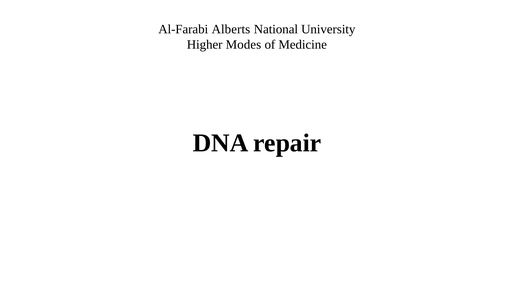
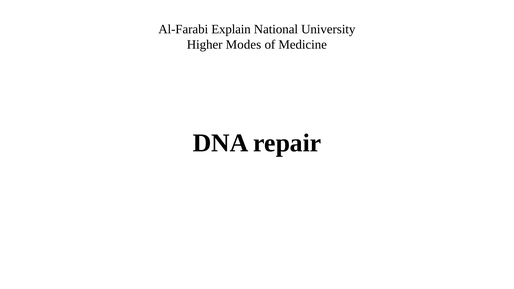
Alberts: Alberts -> Explain
